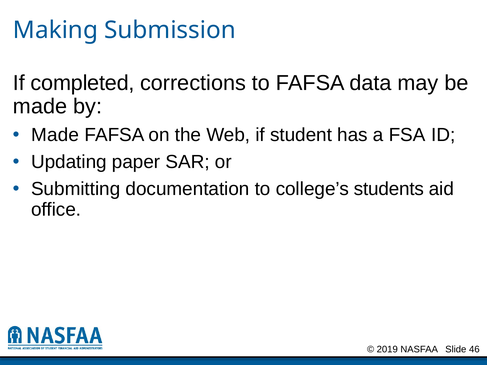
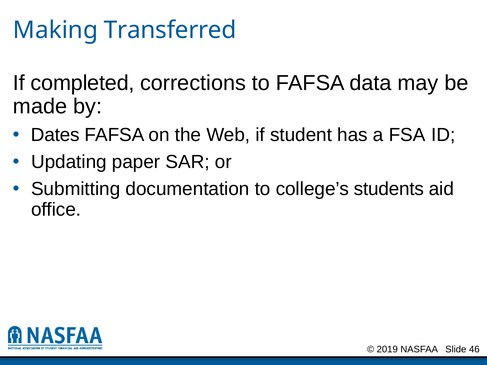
Submission: Submission -> Transferred
Made at (55, 135): Made -> Dates
